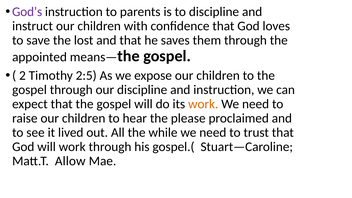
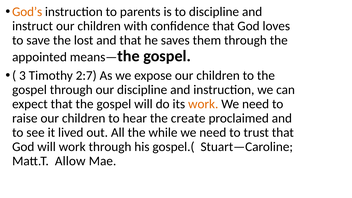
God’s colour: purple -> orange
2: 2 -> 3
2:5: 2:5 -> 2:7
please: please -> create
